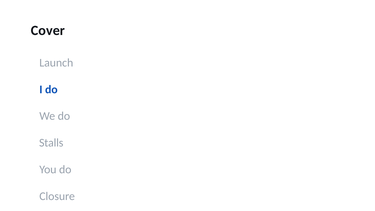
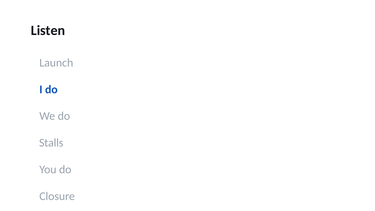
Cover: Cover -> Listen
